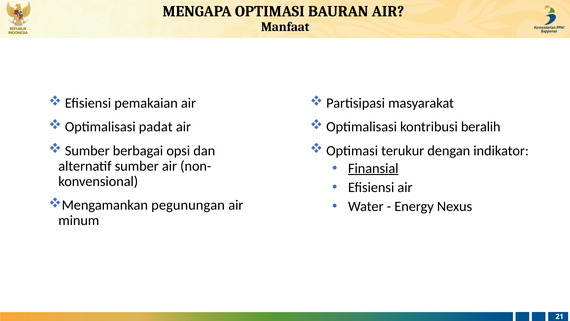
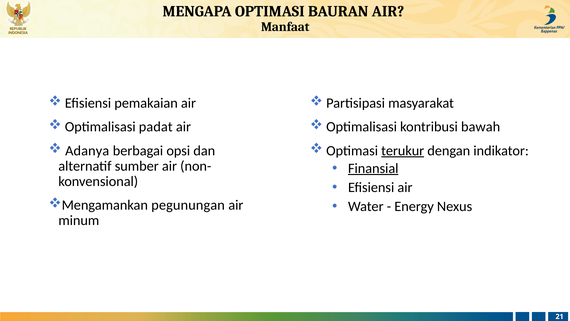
beralih: beralih -> bawah
Sumber at (87, 150): Sumber -> Adanya
terukur underline: none -> present
